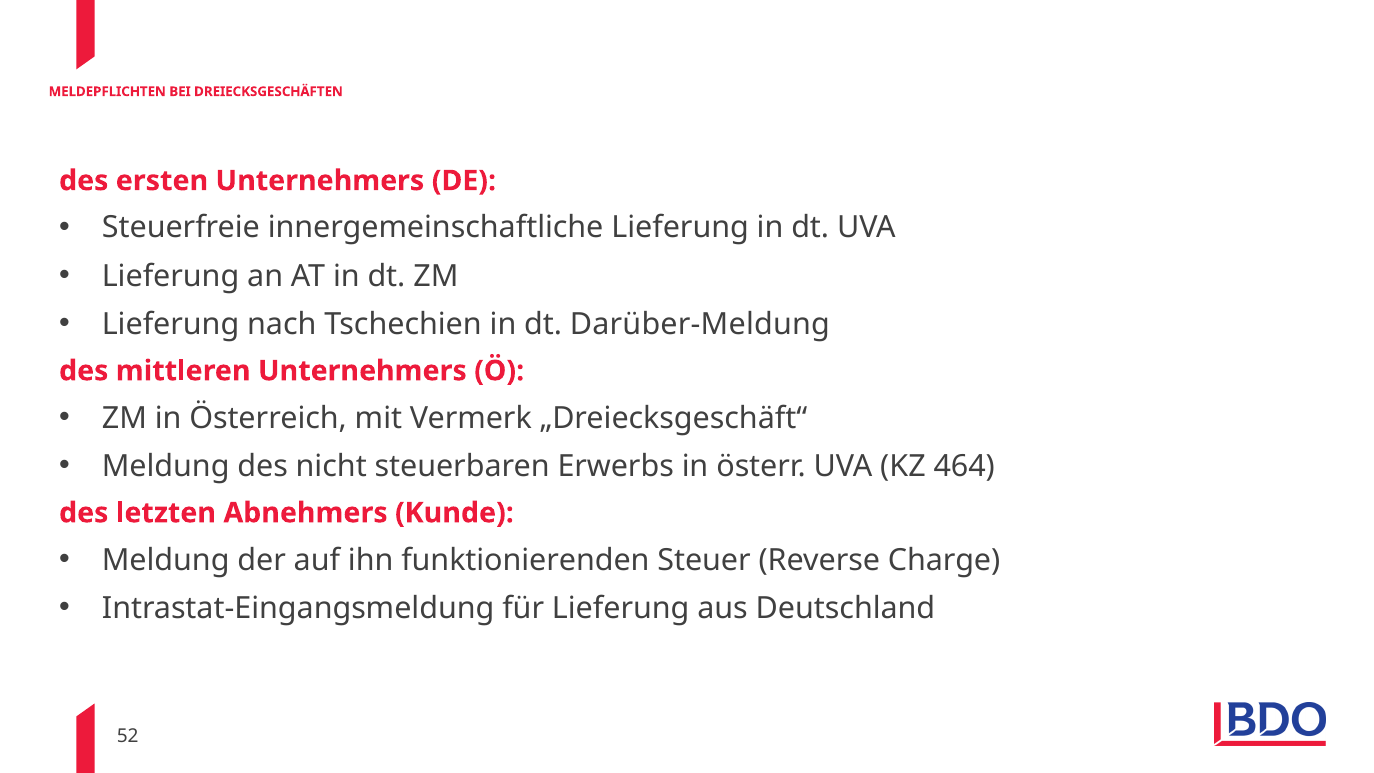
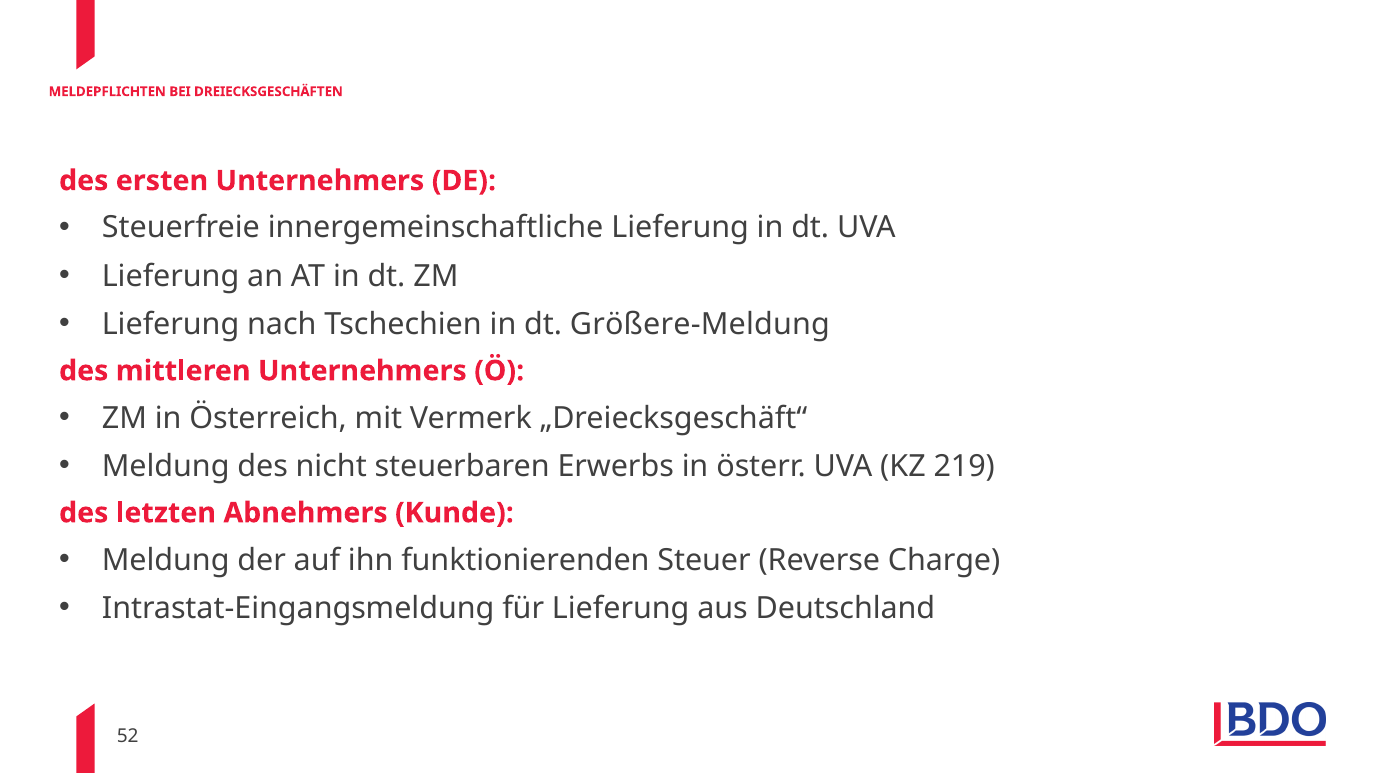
Darüber-Meldung: Darüber-Meldung -> Größere-Meldung
464: 464 -> 219
